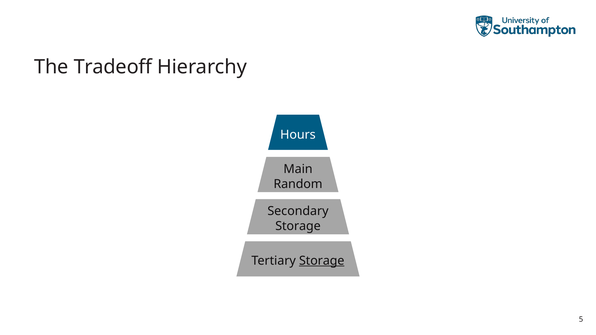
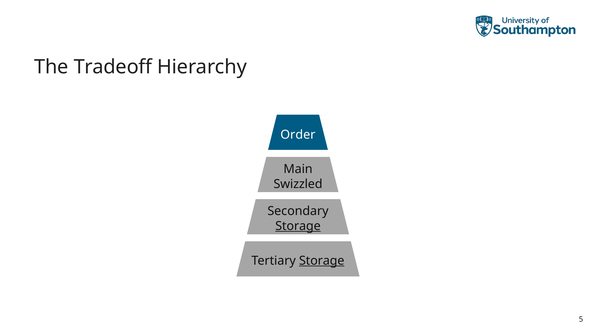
Hours: Hours -> Order
Random: Random -> Swizzled
Storage at (298, 226) underline: none -> present
